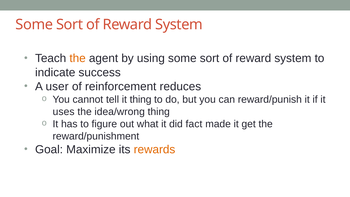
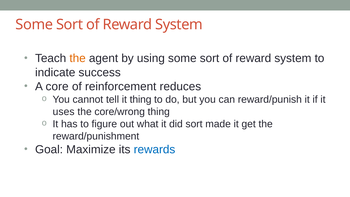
user: user -> core
idea/wrong: idea/wrong -> core/wrong
did fact: fact -> sort
rewards colour: orange -> blue
